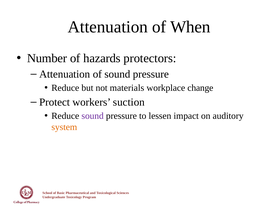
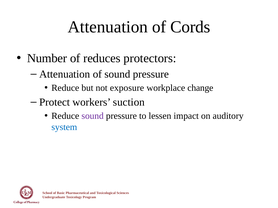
When: When -> Cords
hazards: hazards -> reduces
materials: materials -> exposure
system colour: orange -> blue
